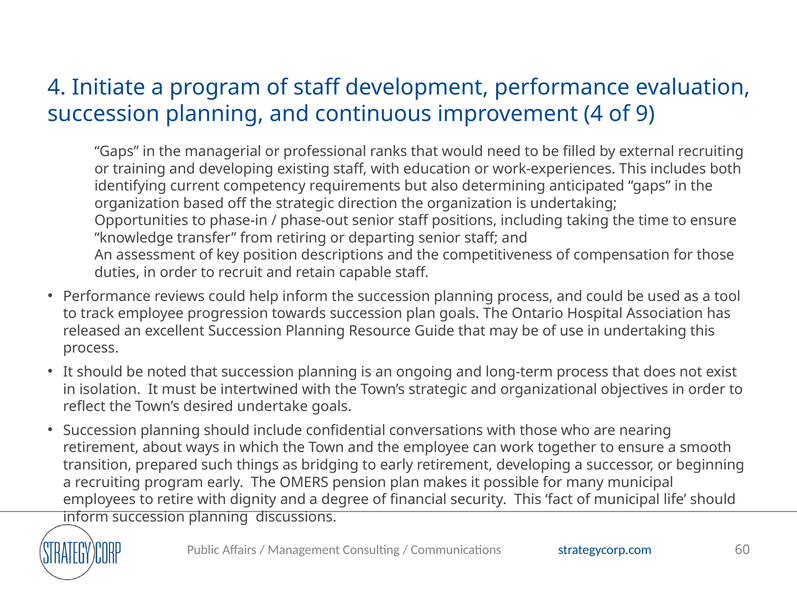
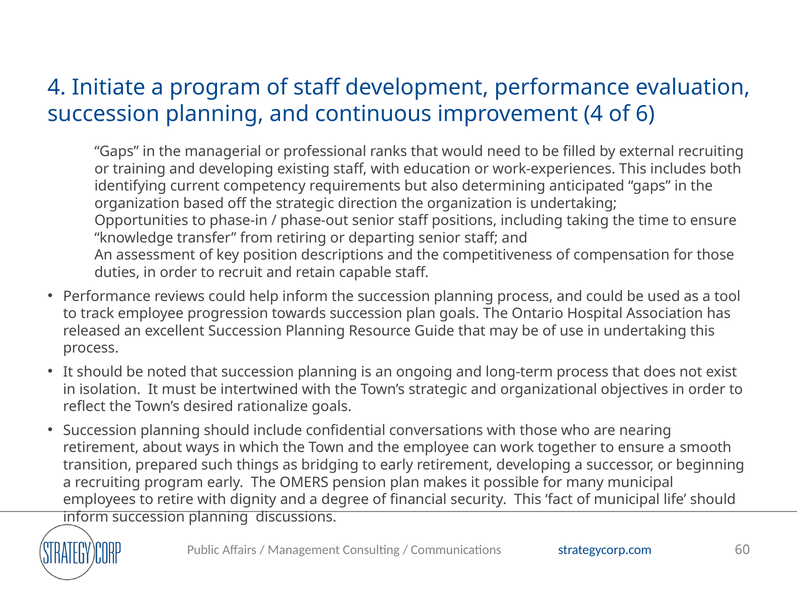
9: 9 -> 6
undertake: undertake -> rationalize
